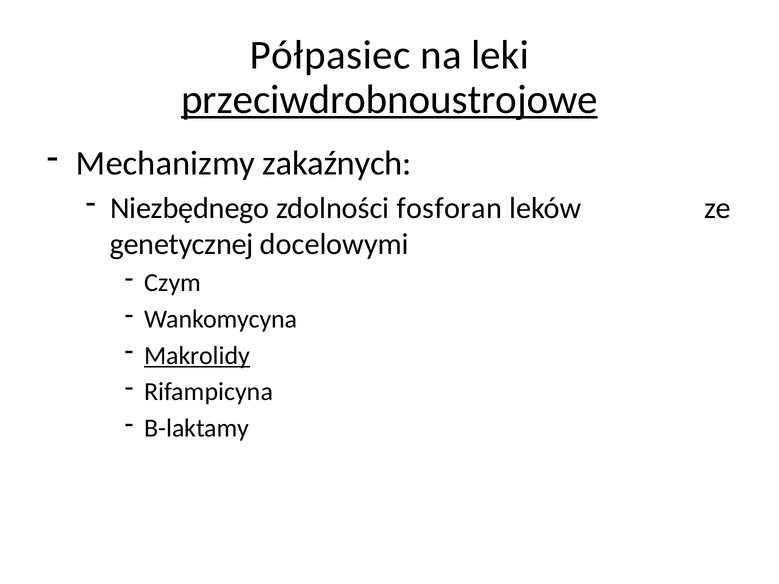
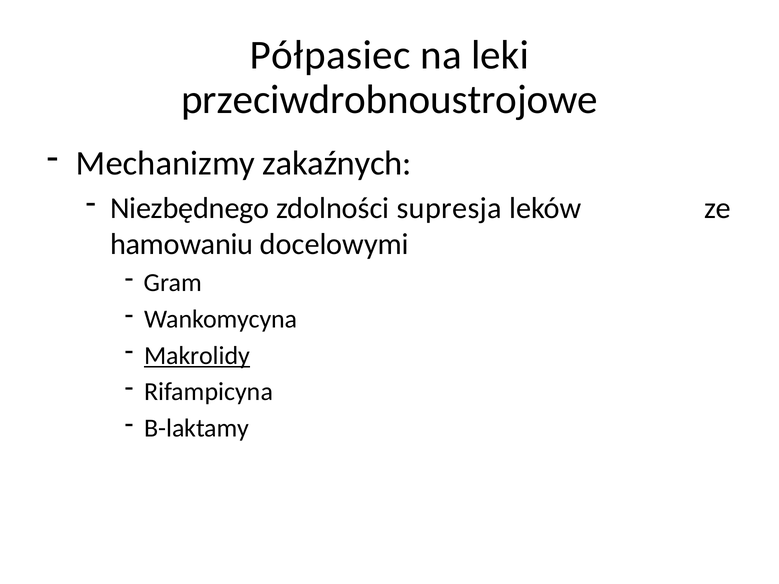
przeciwdrobnoustrojowe underline: present -> none
fosforan: fosforan -> supresja
genetycznej: genetycznej -> hamowaniu
Czym: Czym -> Gram
